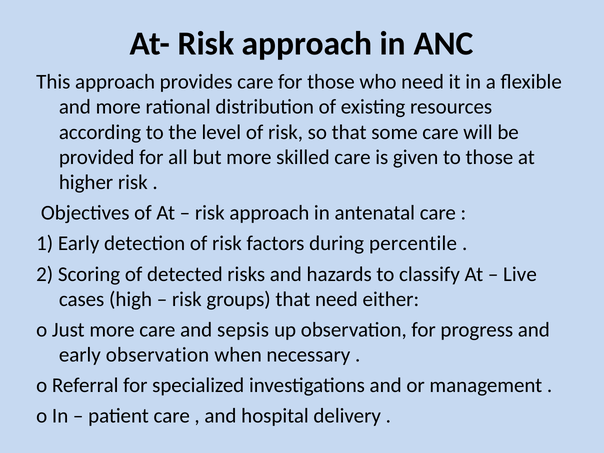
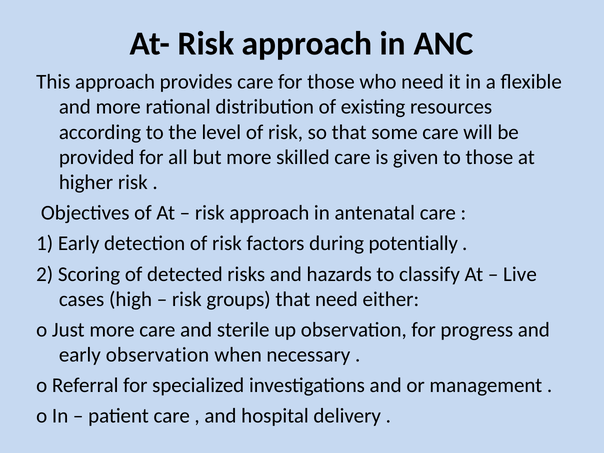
percentile: percentile -> potentially
sepsis: sepsis -> sterile
